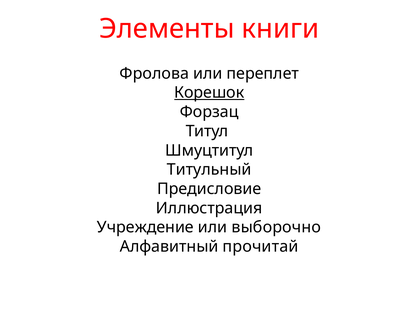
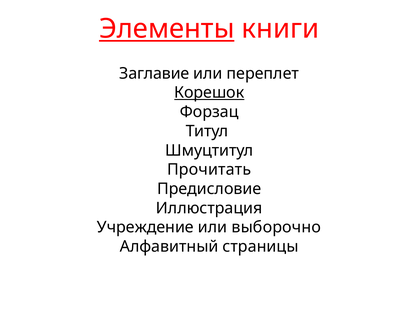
Элементы underline: none -> present
Фролова: Фролова -> Заглавие
Титульный: Титульный -> Прочитать
прочитай: прочитай -> страницы
